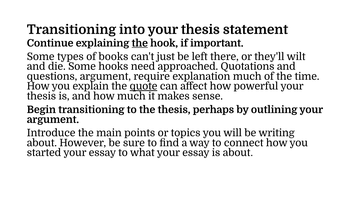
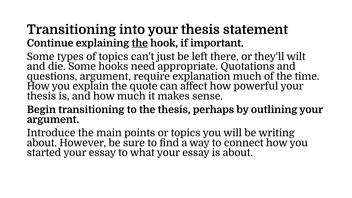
of books: books -> topics
approached: approached -> appropriate
quote underline: present -> none
